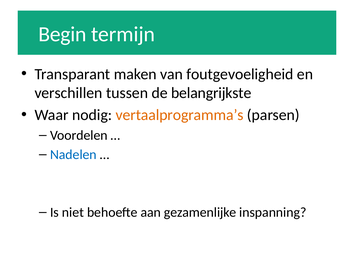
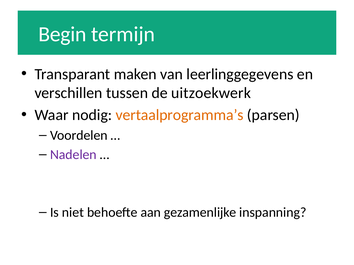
foutgevoeligheid: foutgevoeligheid -> leerlinggegevens
belangrijkste: belangrijkste -> uitzoekwerk
Nadelen colour: blue -> purple
